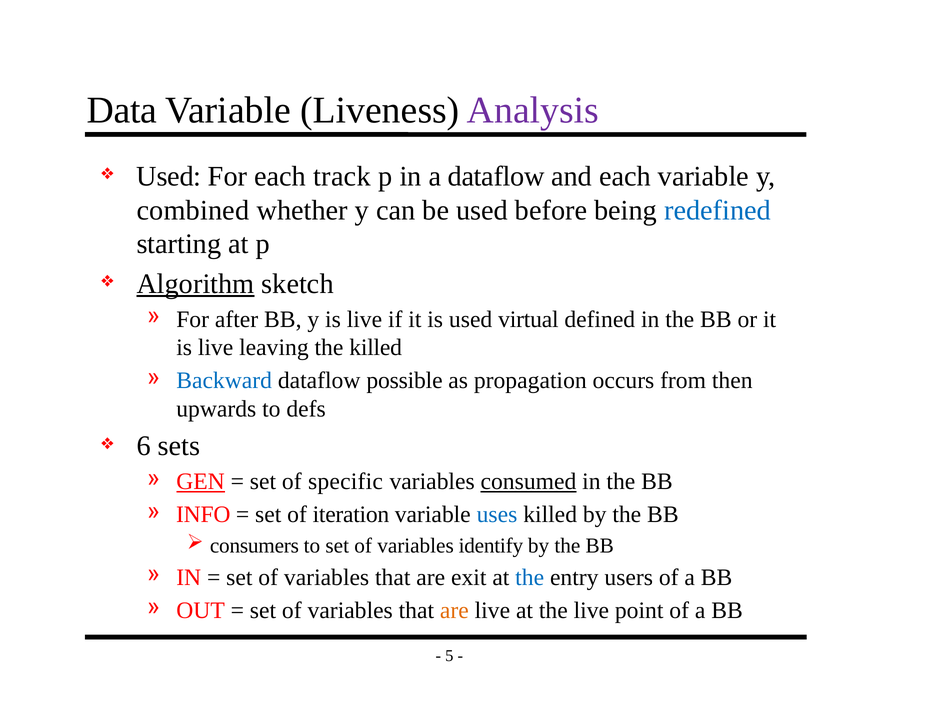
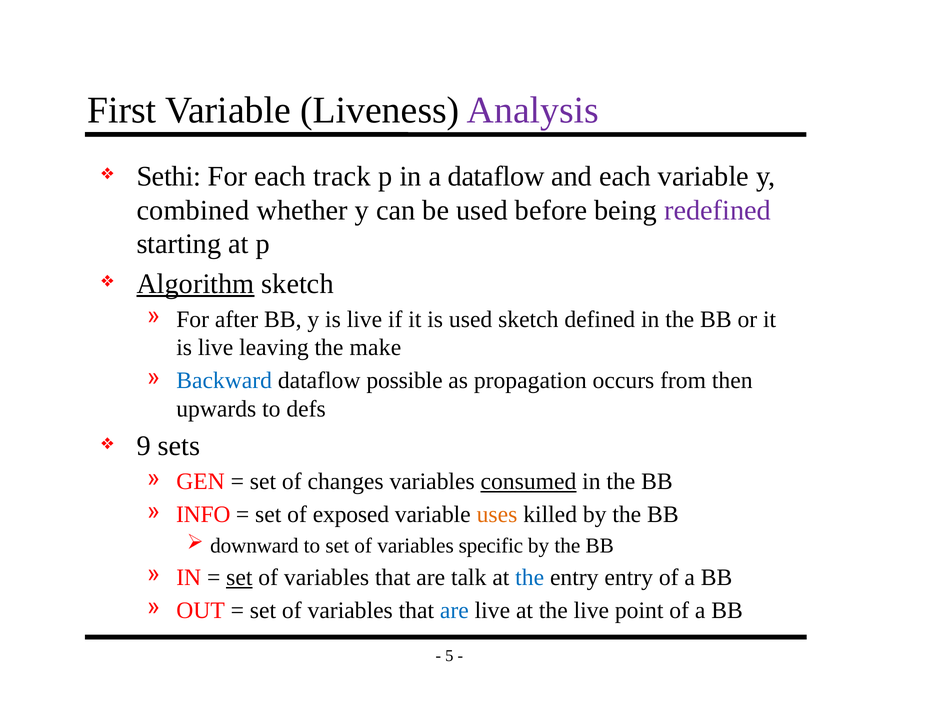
Data: Data -> First
Used at (169, 176): Used -> Sethi
redefined colour: blue -> purple
used virtual: virtual -> sketch
the killed: killed -> make
6: 6 -> 9
GEN underline: present -> none
specific: specific -> changes
iteration: iteration -> exposed
uses colour: blue -> orange
consumers: consumers -> downward
identify: identify -> specific
set at (239, 577) underline: none -> present
exit: exit -> talk
entry users: users -> entry
are at (454, 610) colour: orange -> blue
